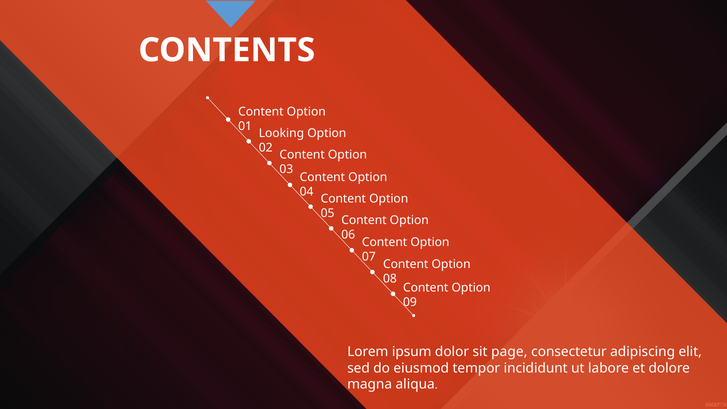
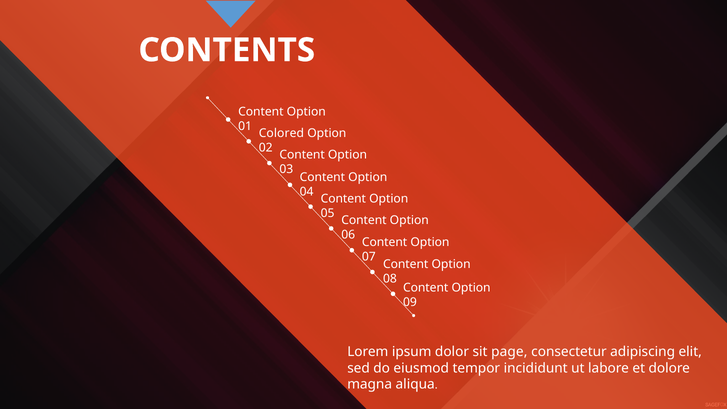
Looking: Looking -> Colored
